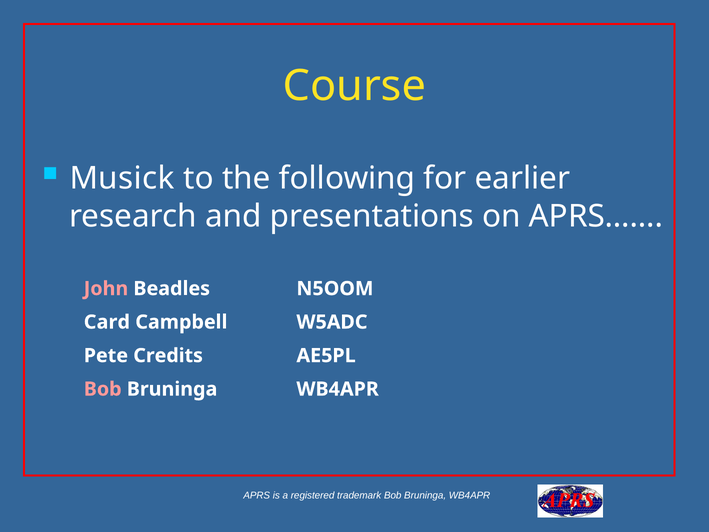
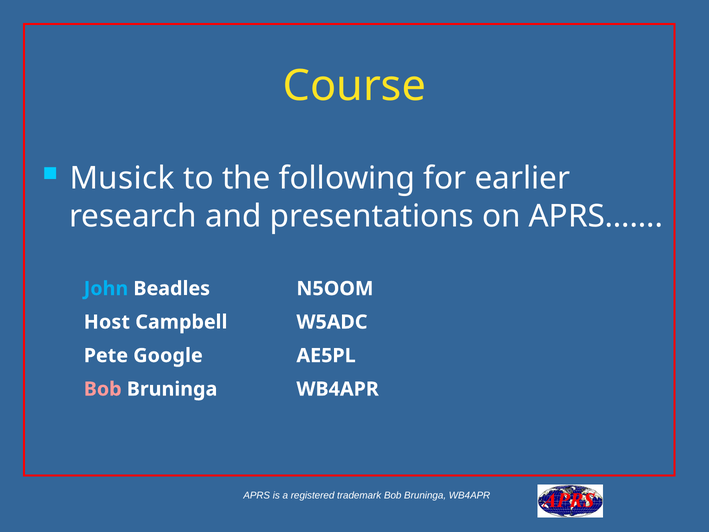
John colour: pink -> light blue
Card: Card -> Host
Credits: Credits -> Google
